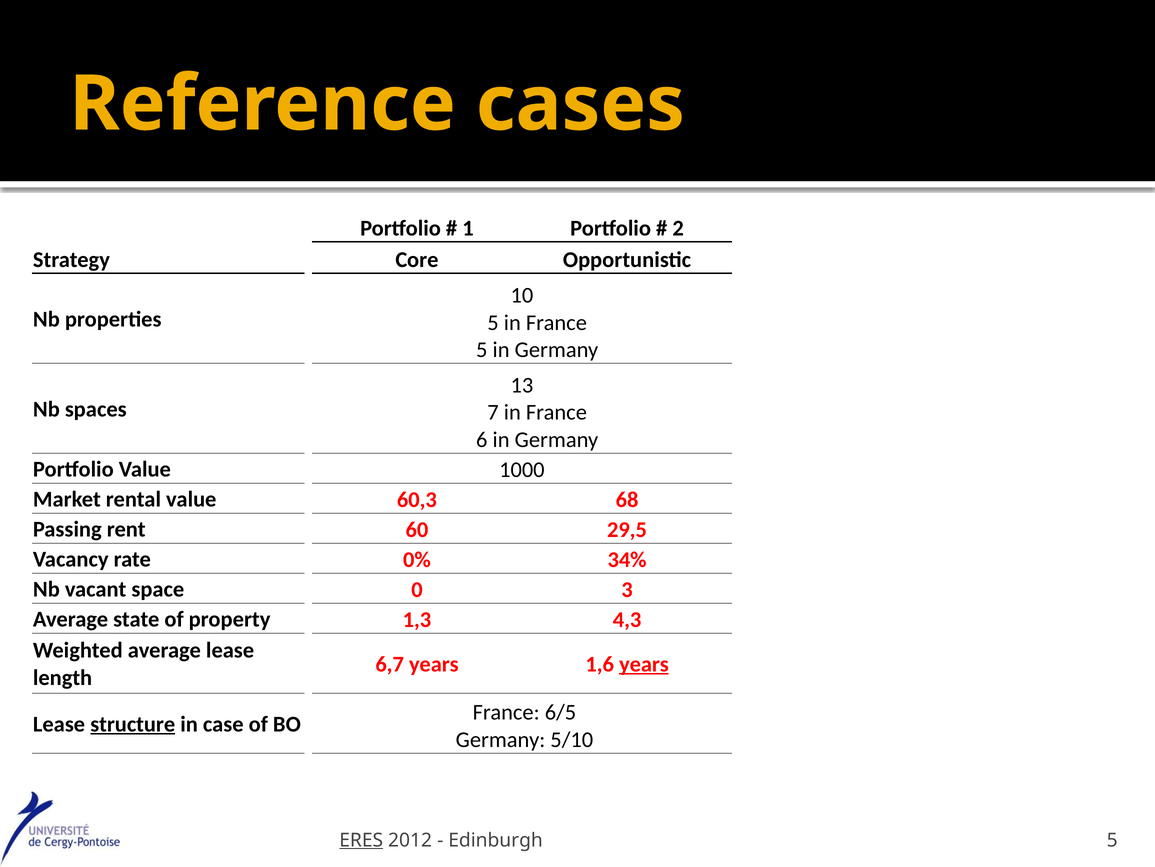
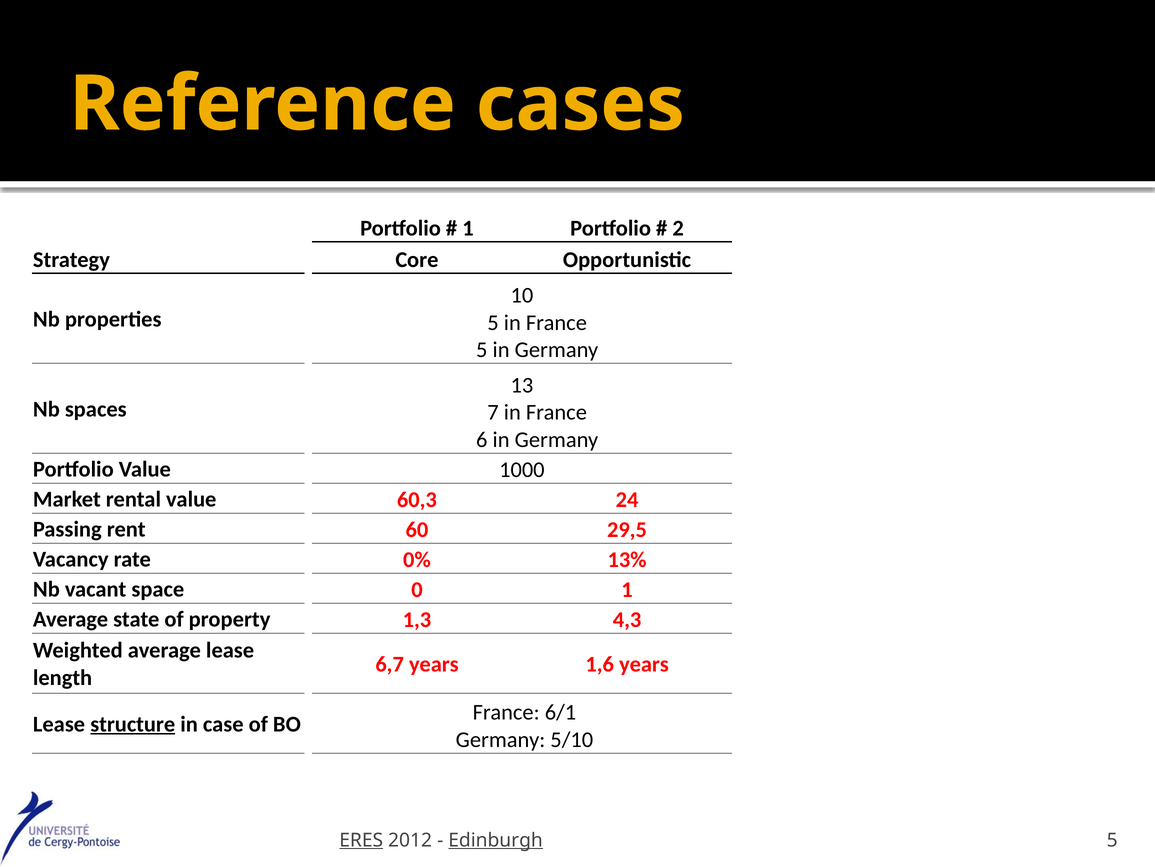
68: 68 -> 24
34%: 34% -> 13%
0 3: 3 -> 1
years at (644, 664) underline: present -> none
6/5: 6/5 -> 6/1
Edinburgh underline: none -> present
